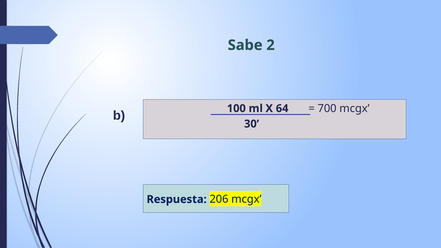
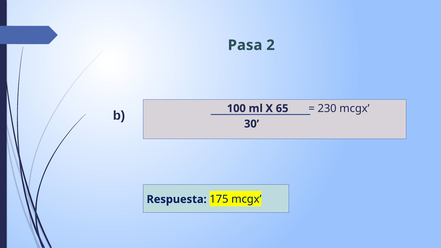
Sabe: Sabe -> Pasa
64: 64 -> 65
700: 700 -> 230
206: 206 -> 175
